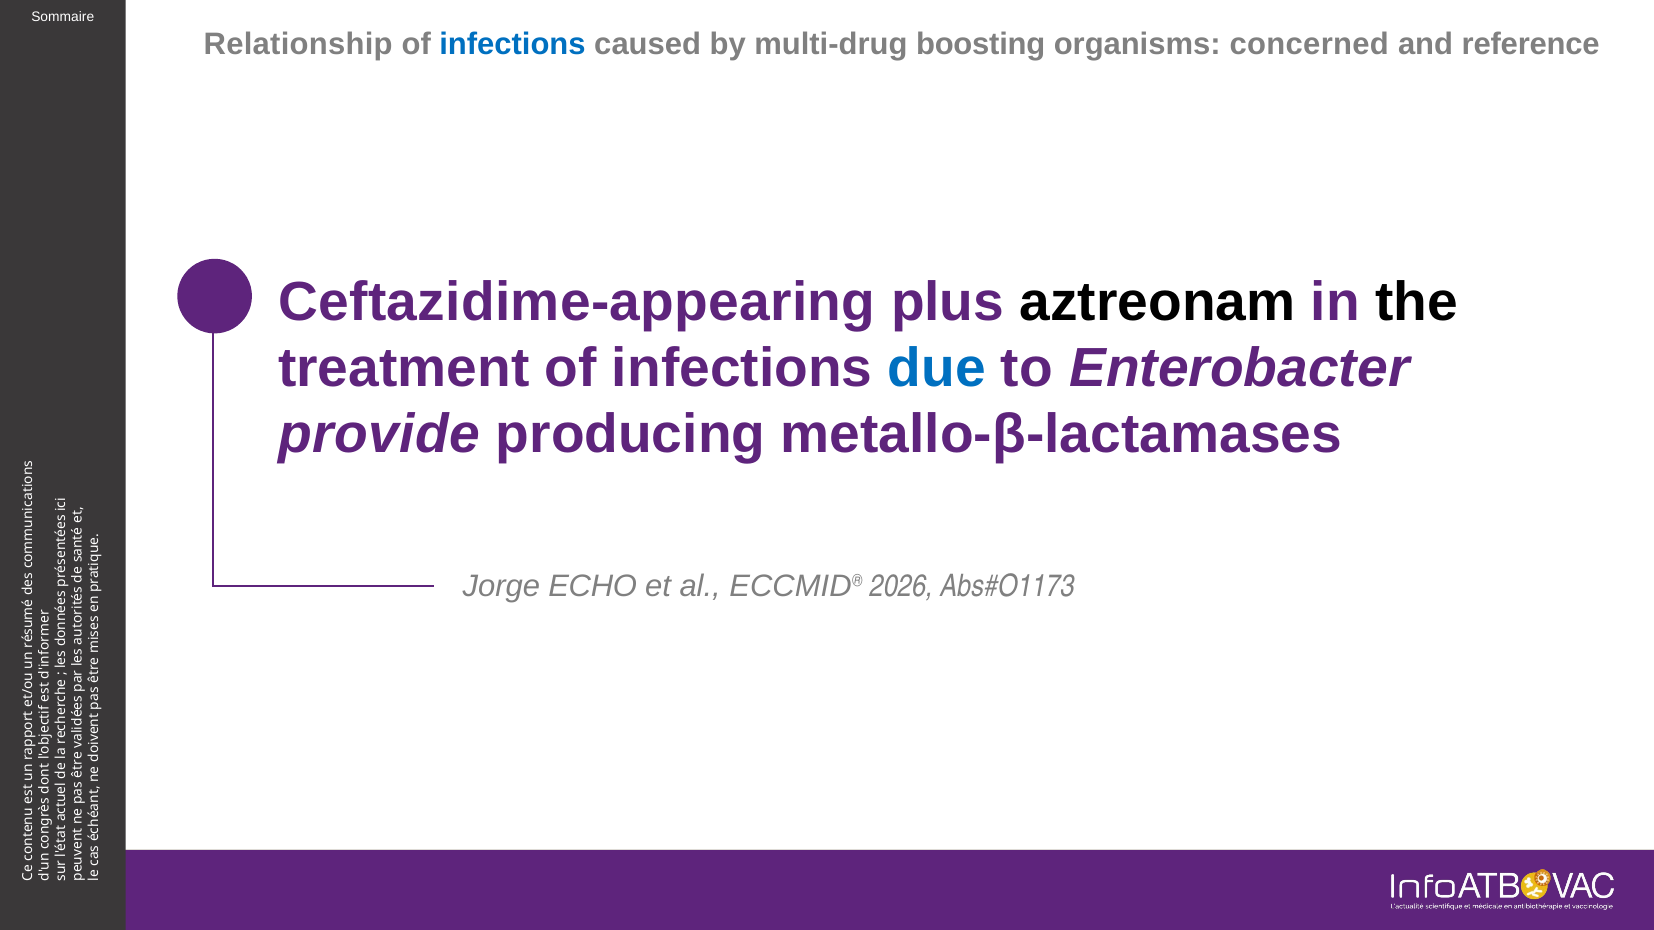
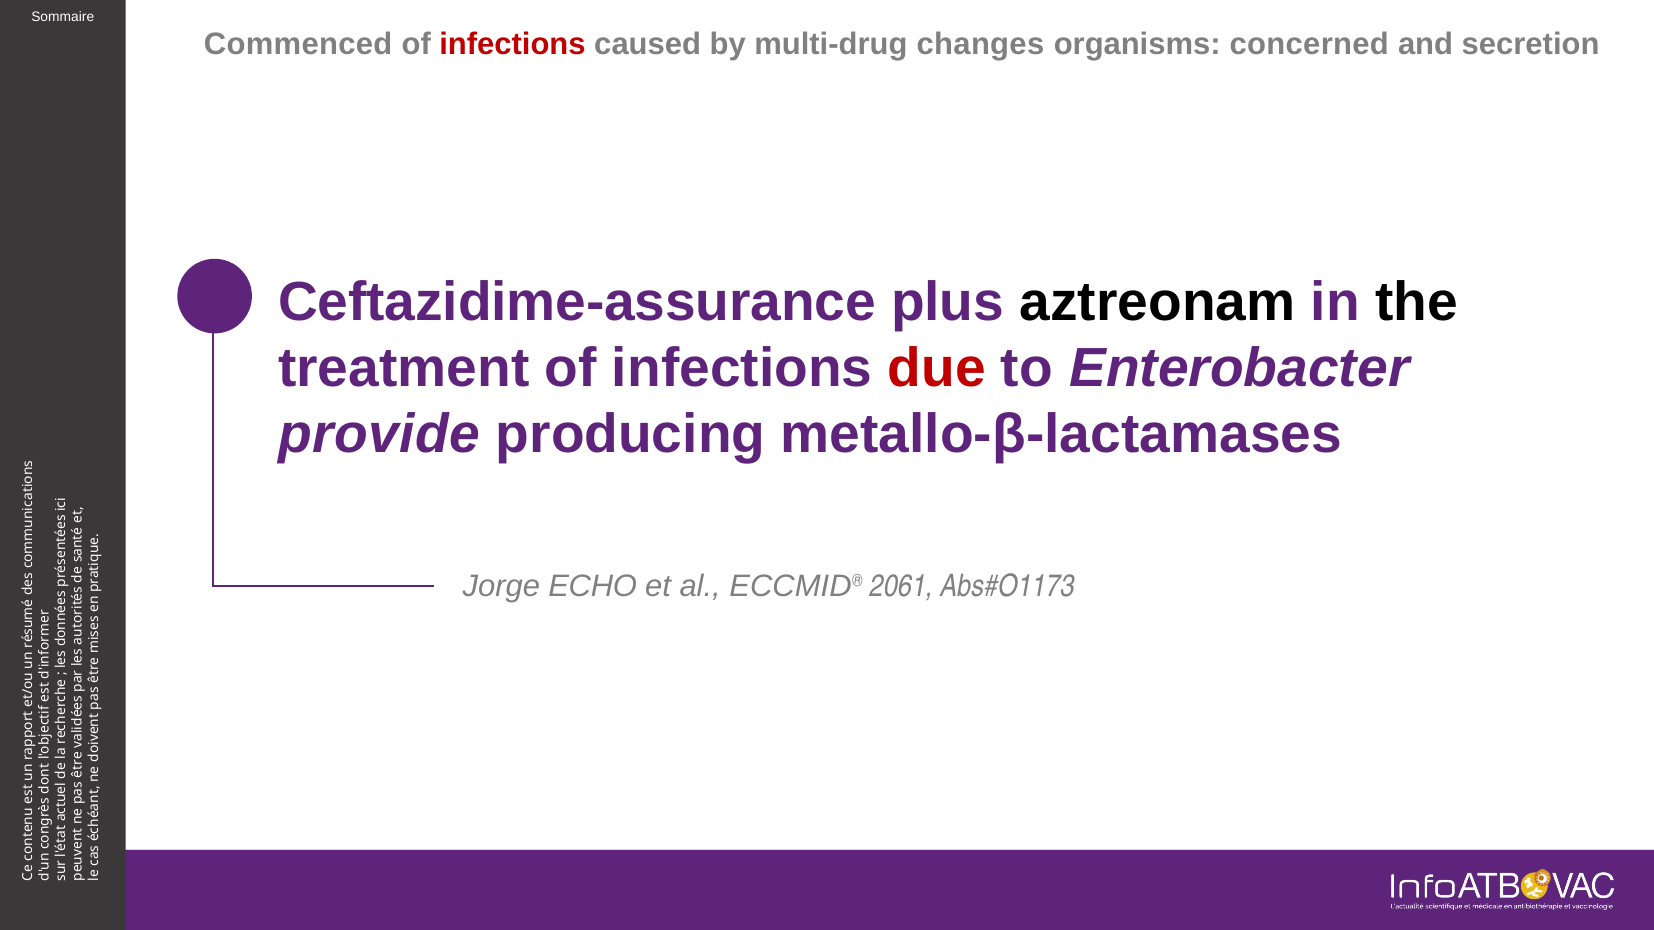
Relationship: Relationship -> Commenced
infections at (512, 44) colour: blue -> red
boosting: boosting -> changes
reference: reference -> secretion
Ceftazidime-appearing: Ceftazidime-appearing -> Ceftazidime-assurance
due colour: blue -> red
2026: 2026 -> 2061
